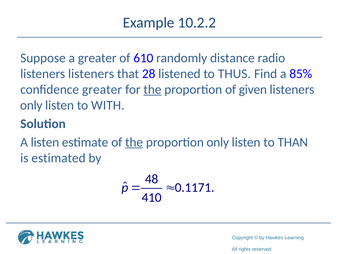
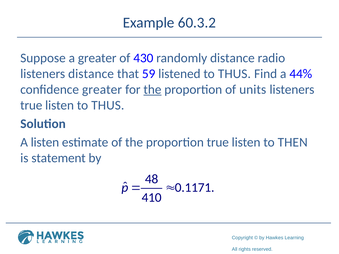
10.2.2: 10.2.2 -> 60.3.2
610: 610 -> 430
listeners listeners: listeners -> distance
28: 28 -> 59
85%: 85% -> 44%
given: given -> units
only at (31, 105): only -> true
listen to WITH: WITH -> THUS
the at (134, 142) underline: present -> none
proportion only: only -> true
THAN: THAN -> THEN
estimated: estimated -> statement
